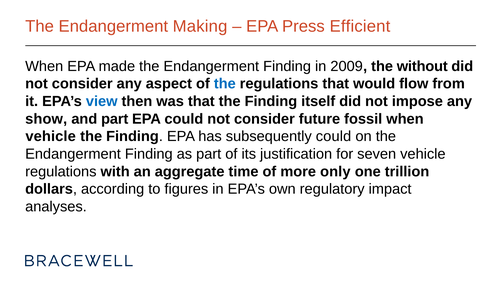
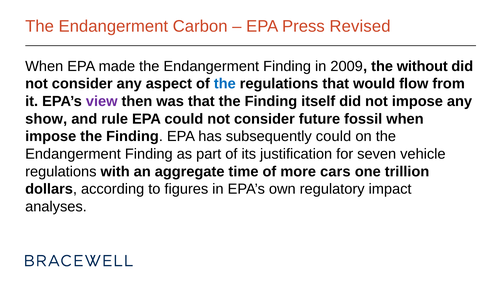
Making: Making -> Carbon
Efficient: Efficient -> Revised
view colour: blue -> purple
and part: part -> rule
vehicle at (51, 136): vehicle -> impose
only: only -> cars
